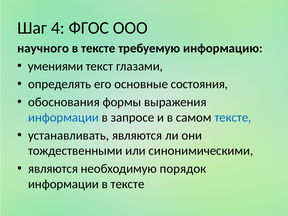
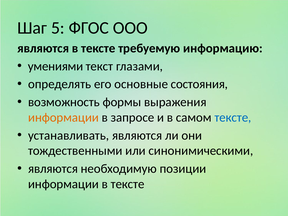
4: 4 -> 5
научного at (43, 48): научного -> являются
обоснования: обоснования -> возможность
информации at (63, 117) colour: blue -> orange
порядок: порядок -> позиции
